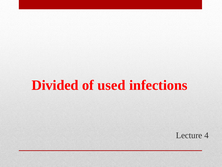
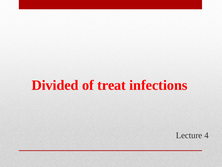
used: used -> treat
